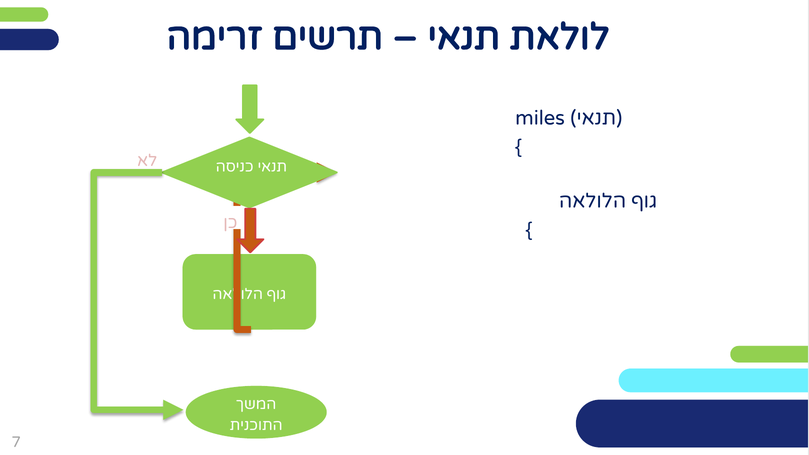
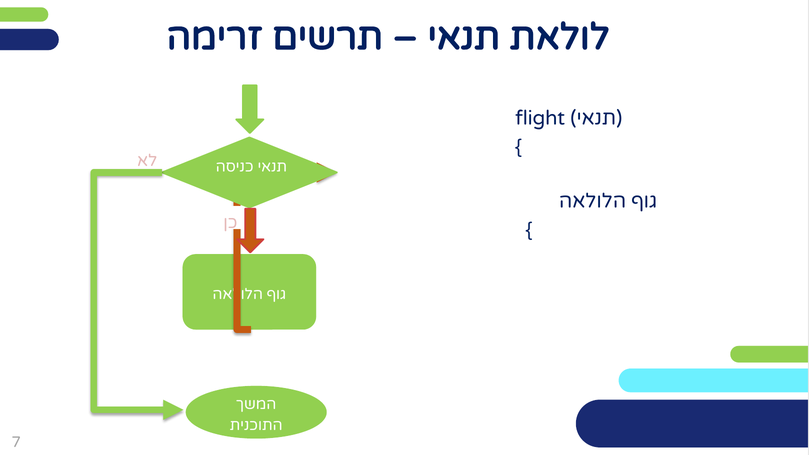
miles: miles -> flight
